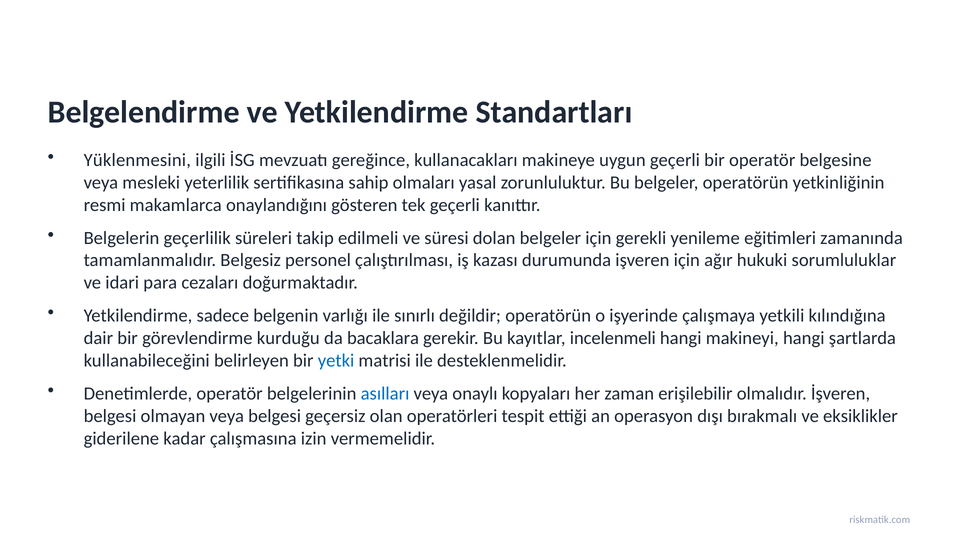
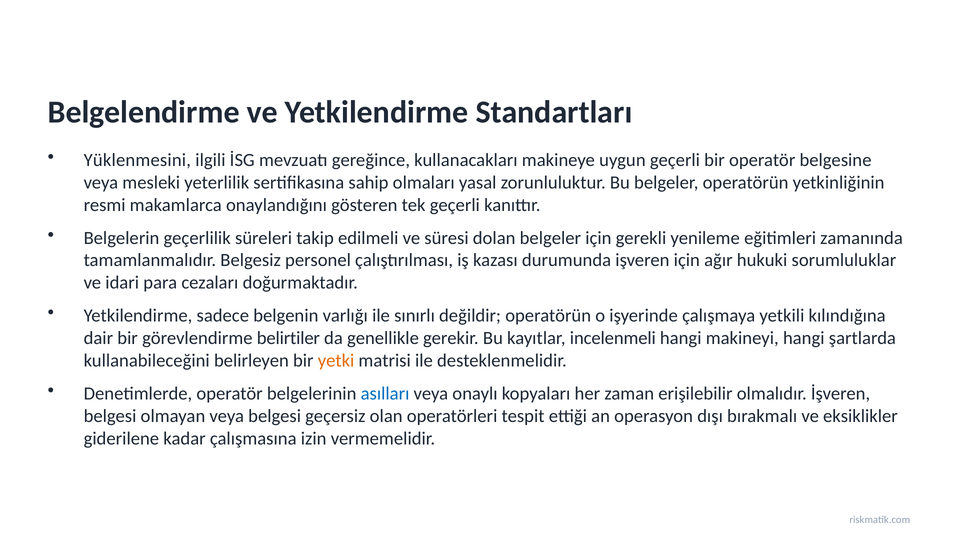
kurduğu: kurduğu -> belirtiler
bacaklara: bacaklara -> genellikle
yetki colour: blue -> orange
